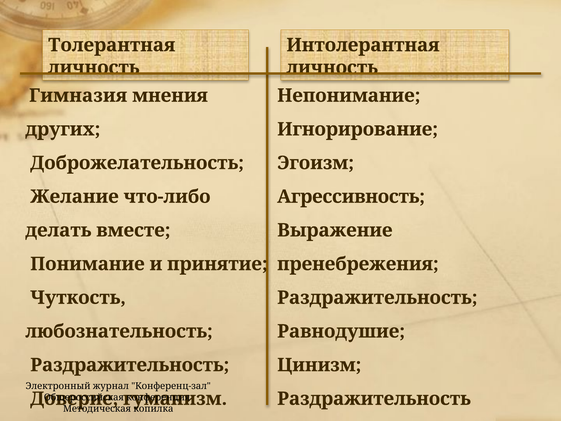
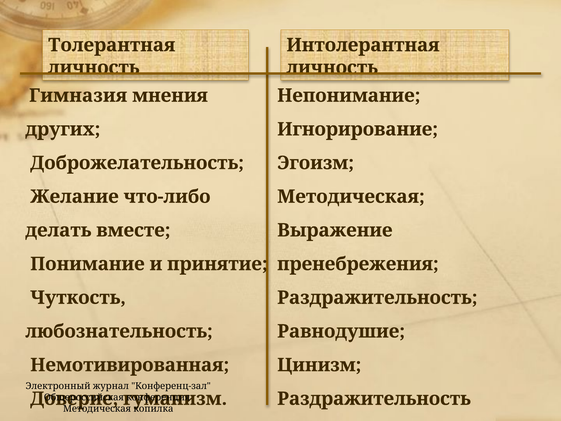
Агрессивность at (351, 197): Агрессивность -> Методическая
Раздражительность at (130, 365): Раздражительность -> Немотивированная
